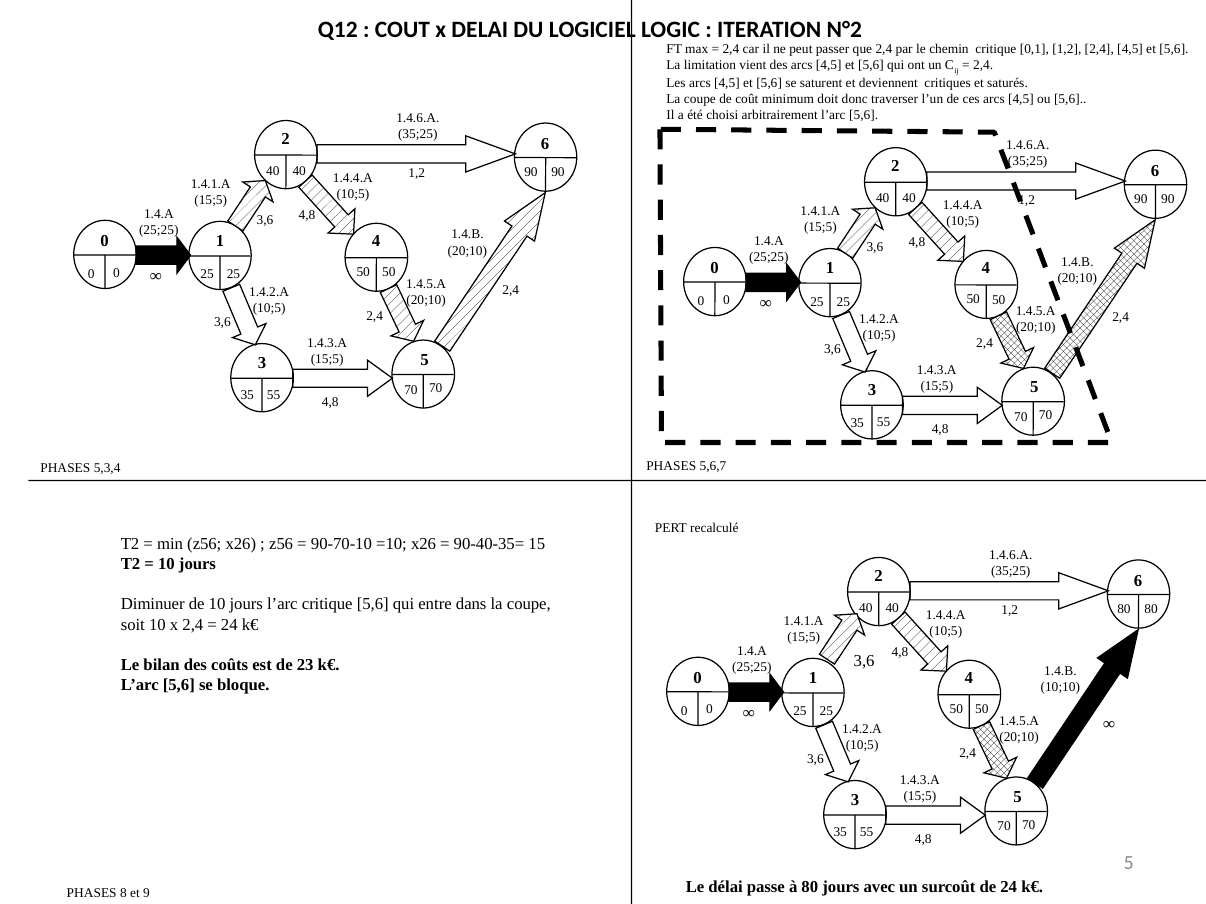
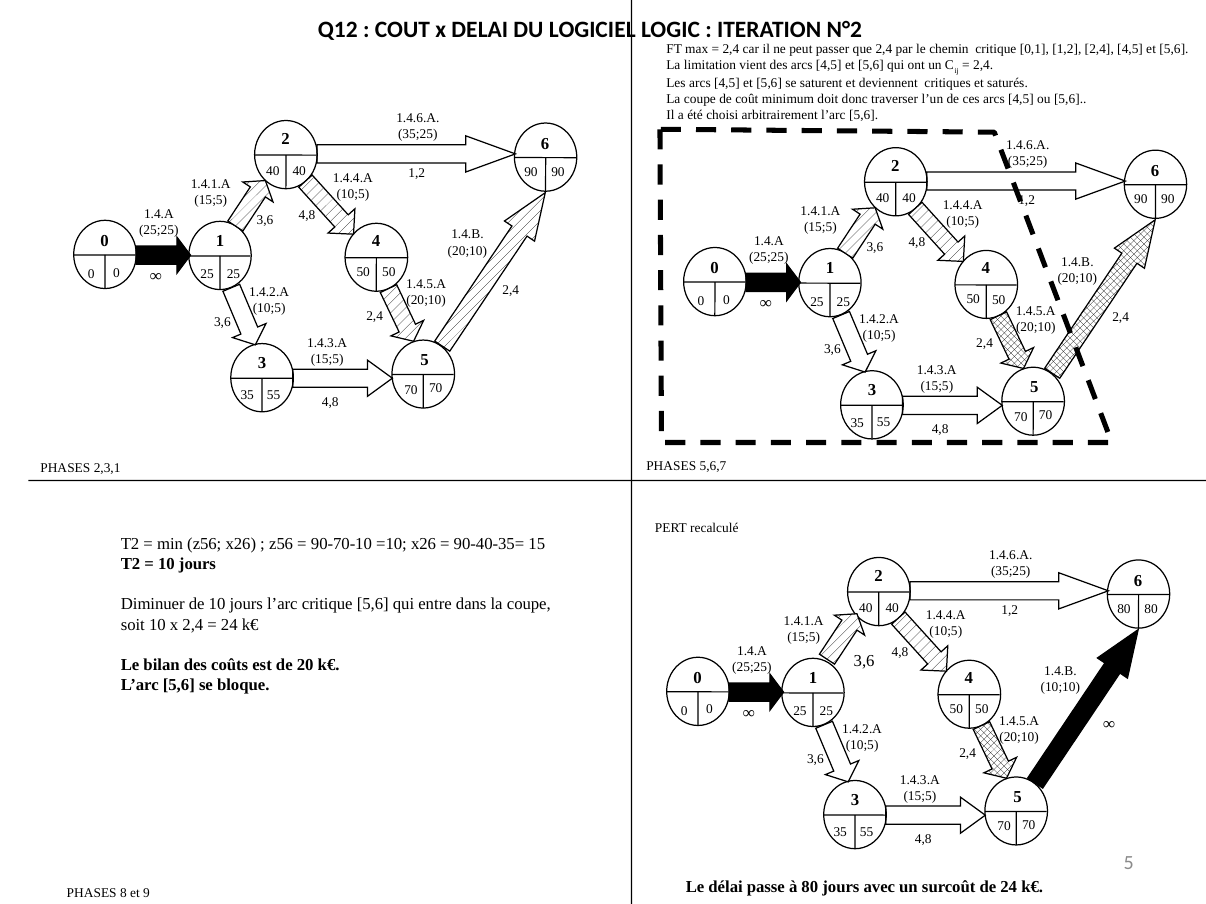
5,3,4: 5,3,4 -> 2,3,1
23: 23 -> 20
